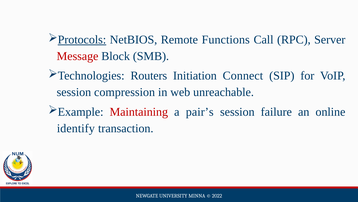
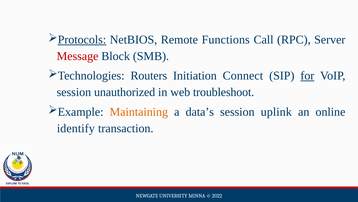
for underline: none -> present
compression: compression -> unauthorized
unreachable: unreachable -> troubleshoot
Maintaining colour: red -> orange
pair’s: pair’s -> data’s
failure: failure -> uplink
